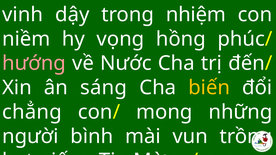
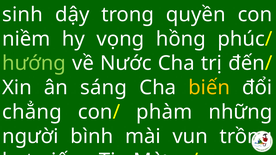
vinh: vinh -> sinh
nhiệm: nhiệm -> quyền
hướng colour: pink -> light green
mong: mong -> phàm
